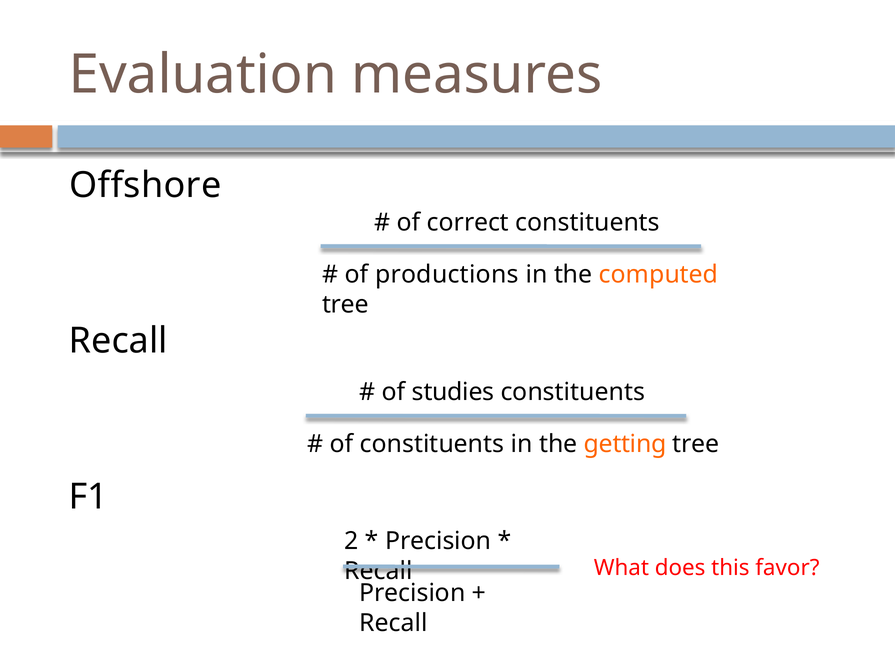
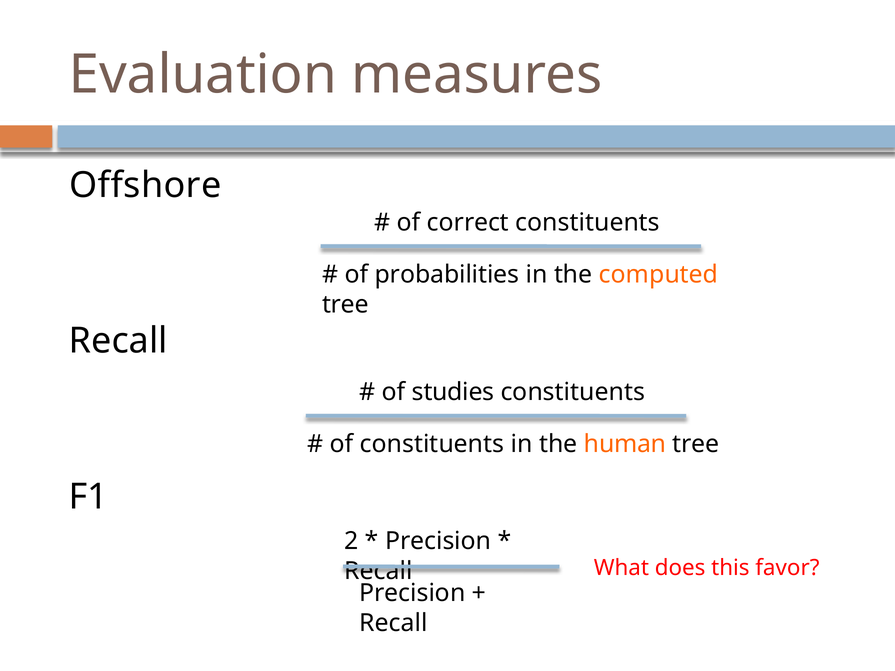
productions: productions -> probabilities
getting: getting -> human
